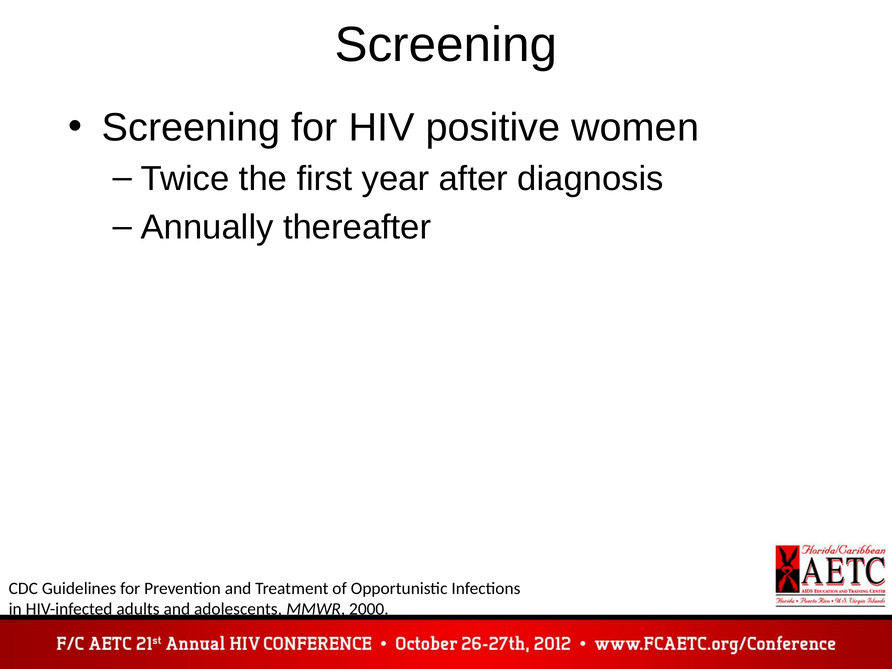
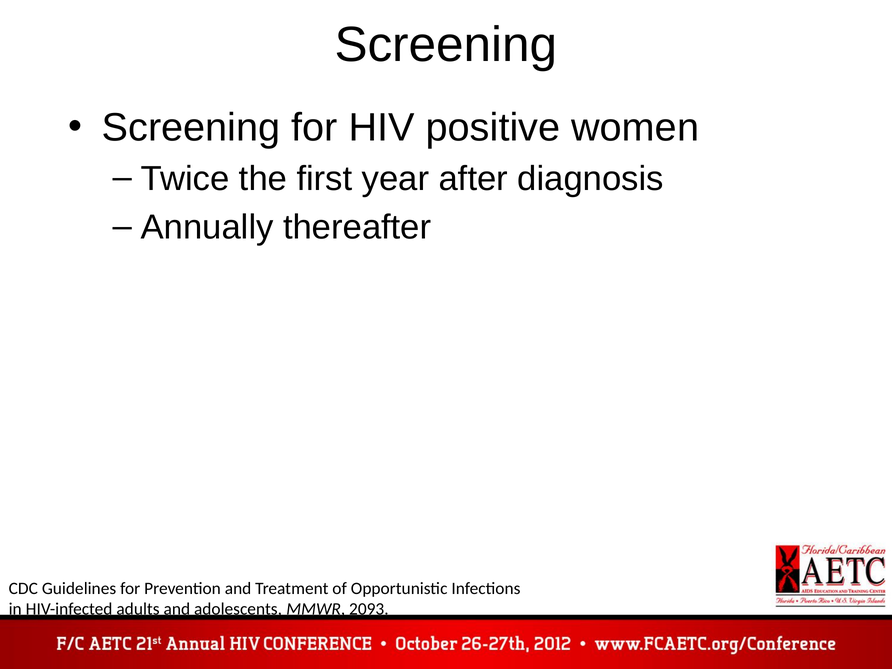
2000: 2000 -> 2093
